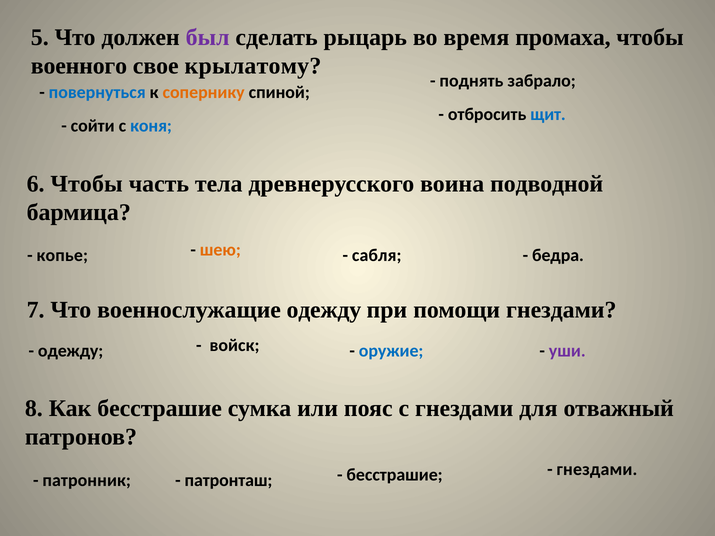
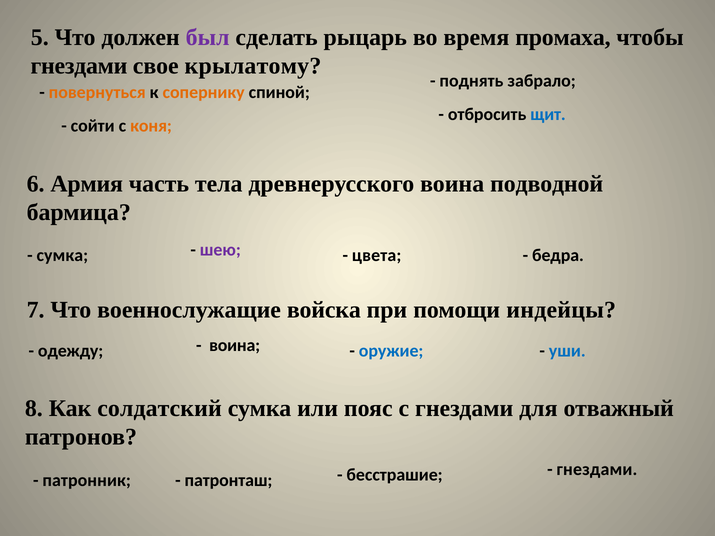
военного at (79, 66): военного -> гнездами
повернуться colour: blue -> orange
коня colour: blue -> orange
6 Чтобы: Чтобы -> Армия
копье at (62, 255): копье -> сумка
шею colour: orange -> purple
сабля: сабля -> цвета
военнослужащие одежду: одежду -> войска
помощи гнездами: гнездами -> индейцы
войск at (234, 346): войск -> воина
уши colour: purple -> blue
Как бесстрашие: бесстрашие -> солдатский
